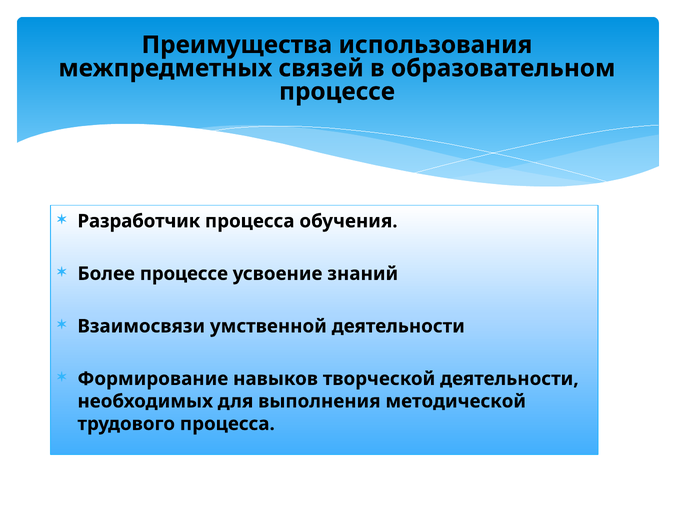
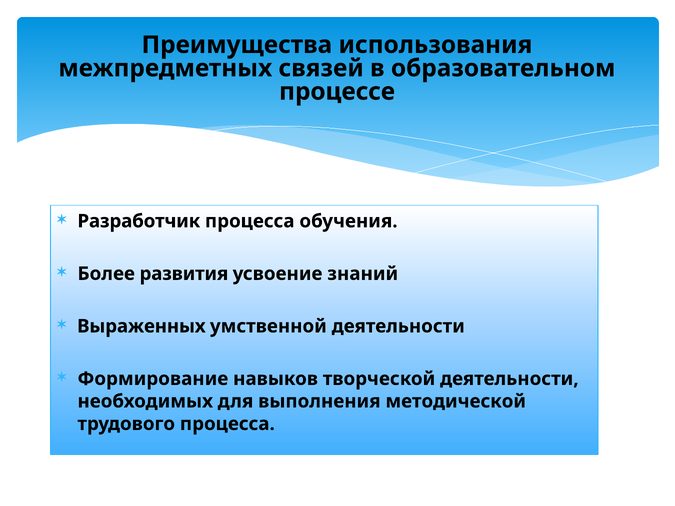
Более процессе: процессе -> развития
Взаимосвязи: Взаимосвязи -> Выраженных
